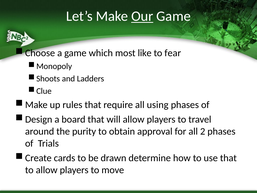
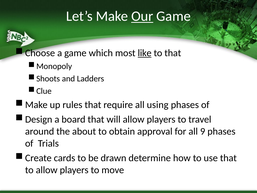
like underline: none -> present
to fear: fear -> that
purity: purity -> about
2: 2 -> 9
